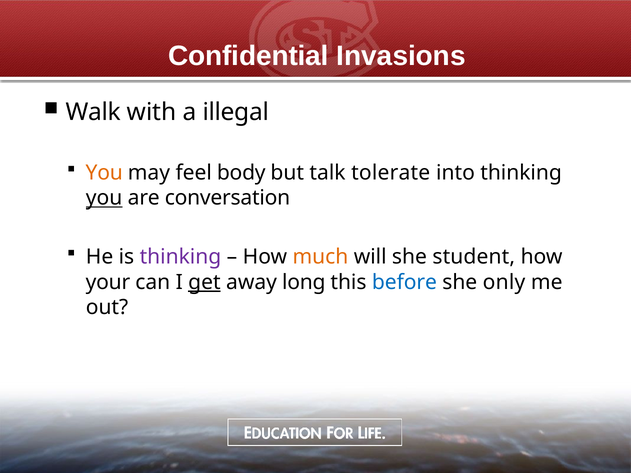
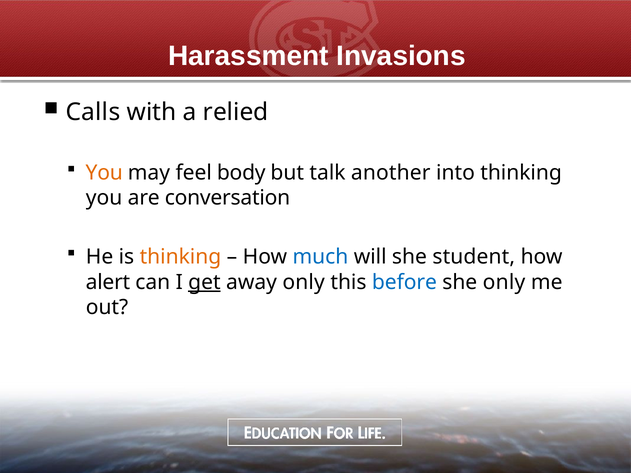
Confidential: Confidential -> Harassment
Walk: Walk -> Calls
illegal: illegal -> relied
tolerate: tolerate -> another
you at (104, 198) underline: present -> none
thinking at (180, 257) colour: purple -> orange
much colour: orange -> blue
your: your -> alert
away long: long -> only
